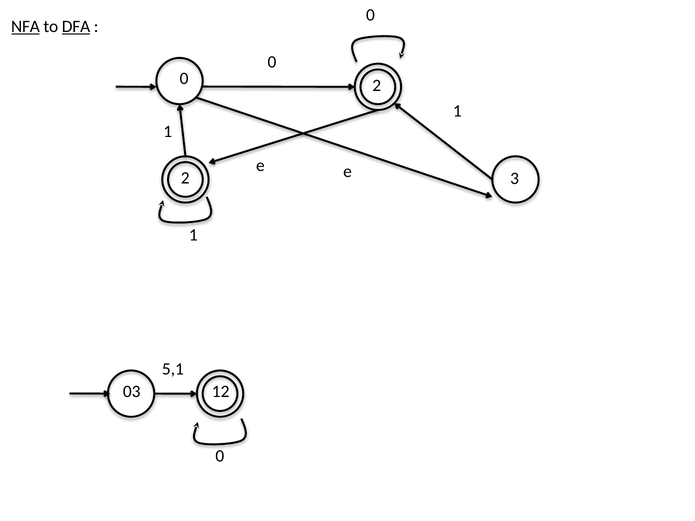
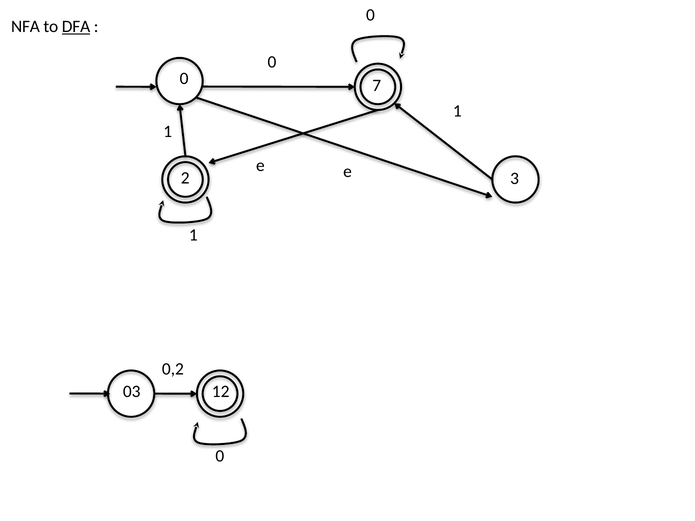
NFA underline: present -> none
0 2: 2 -> 7
5,1: 5,1 -> 0,2
